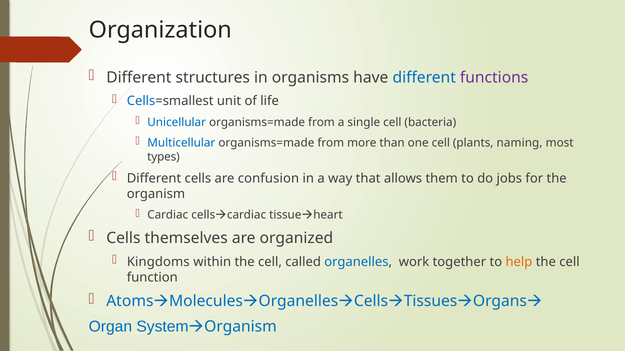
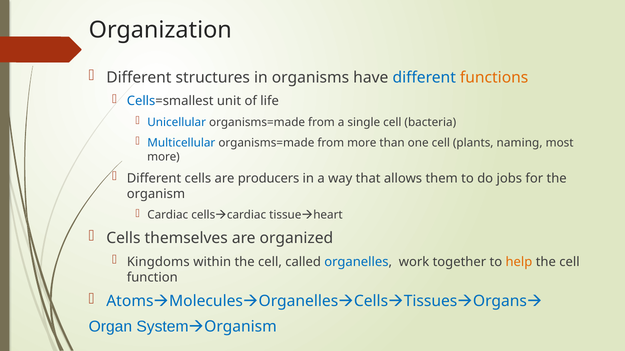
functions colour: purple -> orange
types at (163, 157): types -> more
confusion: confusion -> producers
